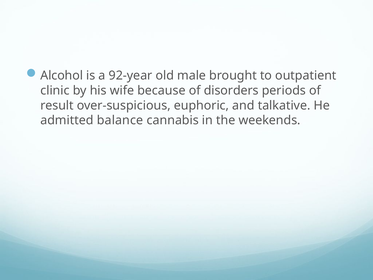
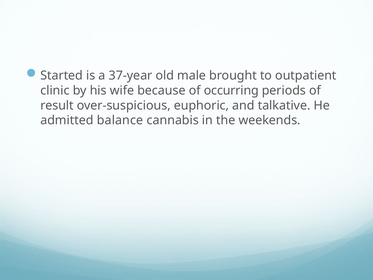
Alcohol: Alcohol -> Started
92-year: 92-year -> 37-year
disorders: disorders -> occurring
